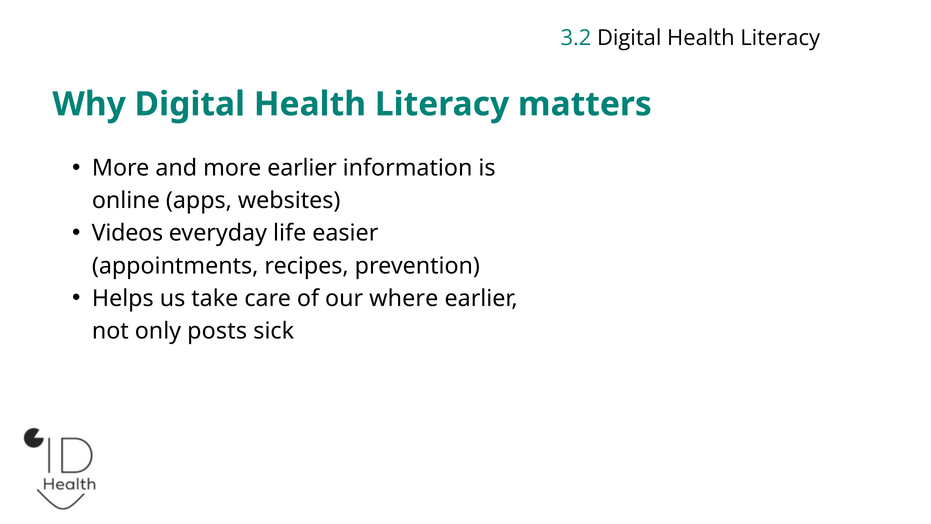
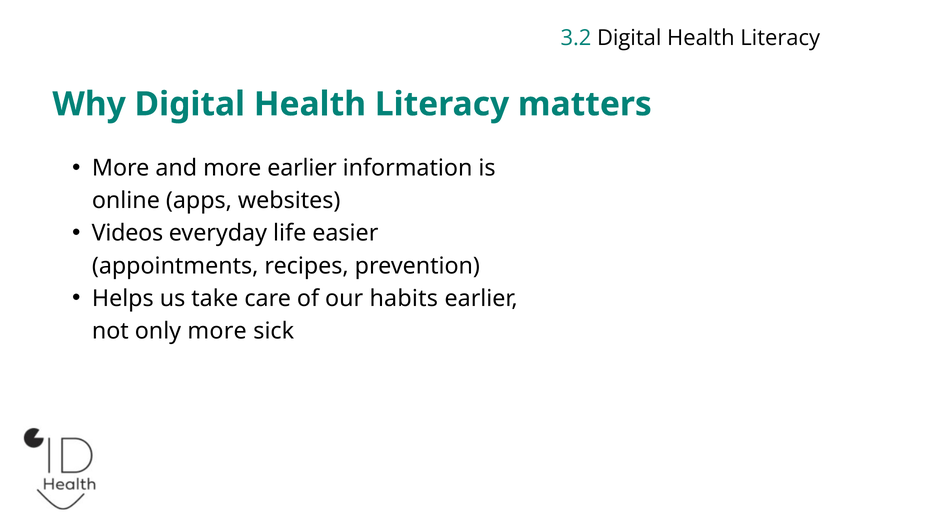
where: where -> habits
only posts: posts -> more
